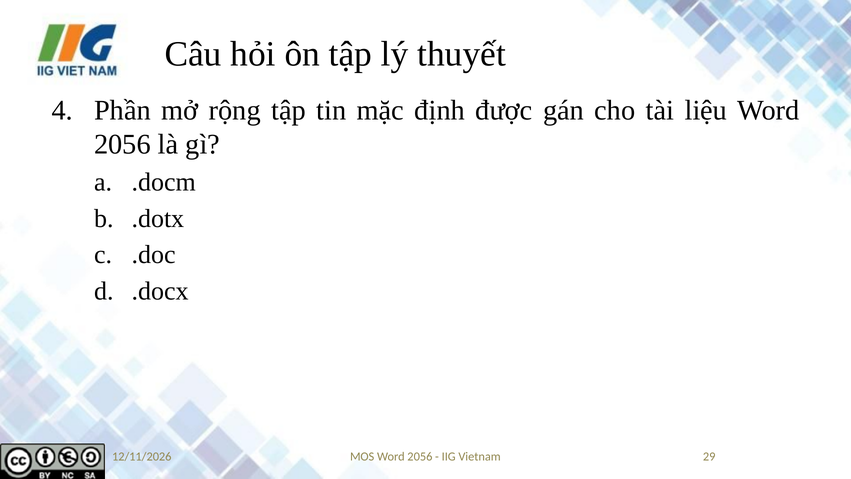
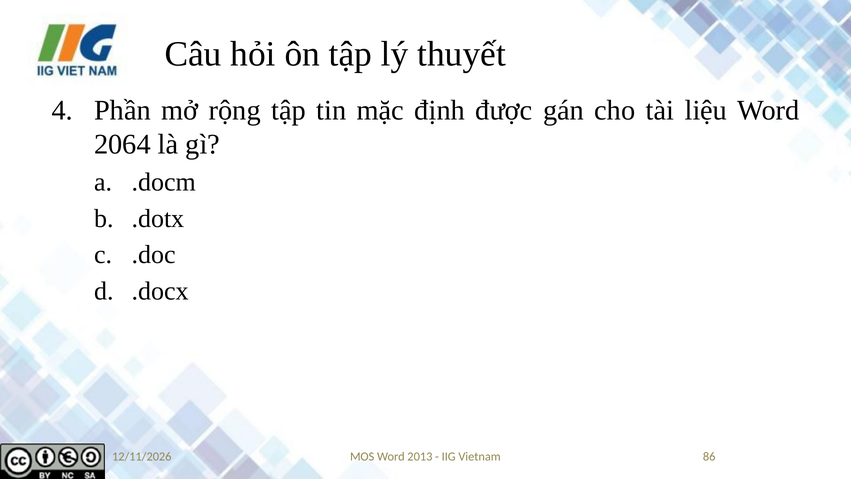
2056 at (122, 144): 2056 -> 2064
MOS Word 2056: 2056 -> 2013
29: 29 -> 86
